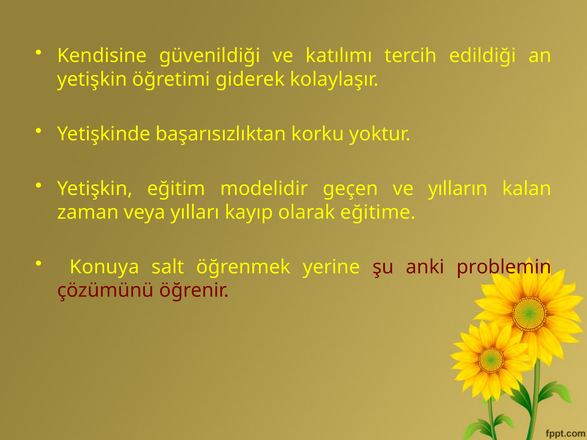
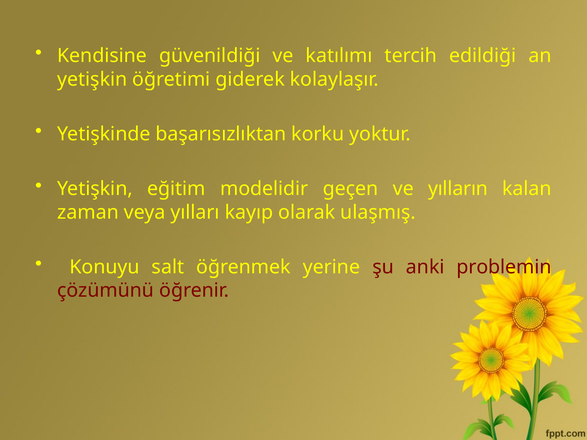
eğitime: eğitime -> ulaşmış
Konuya: Konuya -> Konuyu
